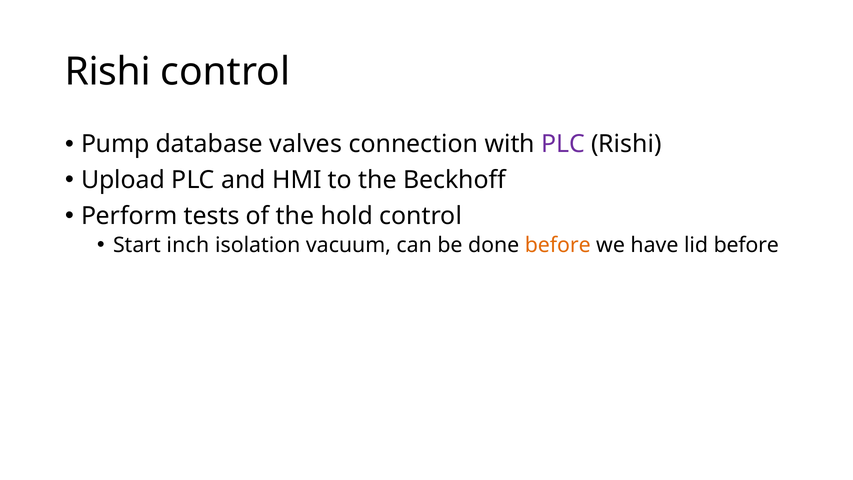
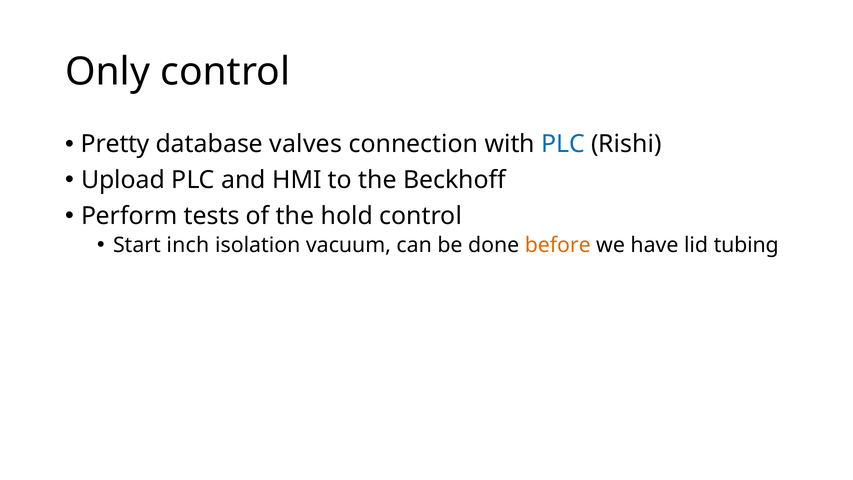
Rishi at (108, 72): Rishi -> Only
Pump: Pump -> Pretty
PLC at (563, 144) colour: purple -> blue
lid before: before -> tubing
